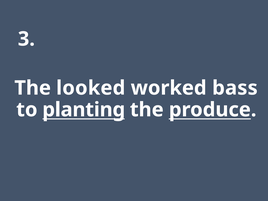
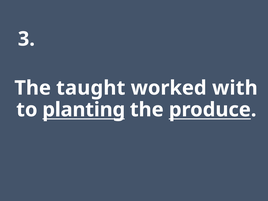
looked: looked -> taught
bass: bass -> with
